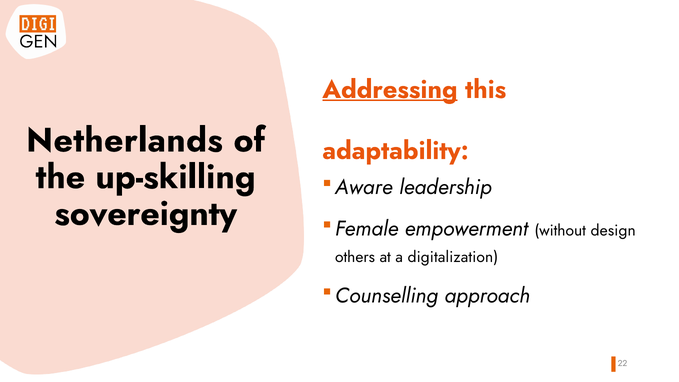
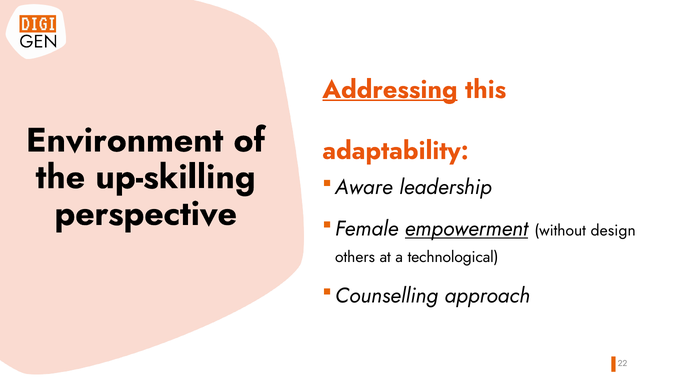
Netherlands: Netherlands -> Environment
sovereignty: sovereignty -> perspective
empowerment underline: none -> present
digitalization: digitalization -> technological
